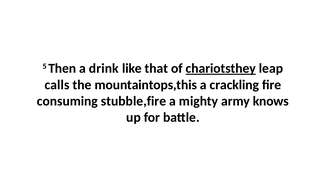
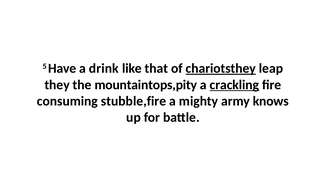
Then: Then -> Have
calls: calls -> they
mountaintops,this: mountaintops,this -> mountaintops,pity
crackling underline: none -> present
